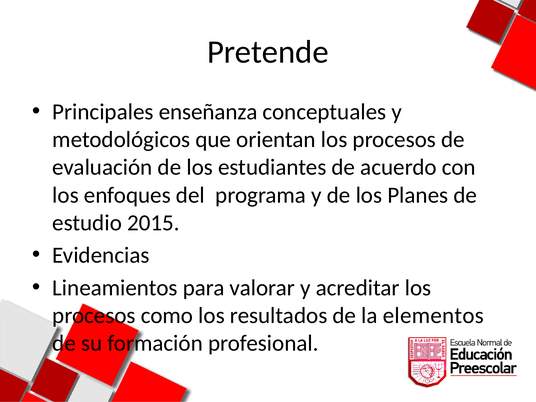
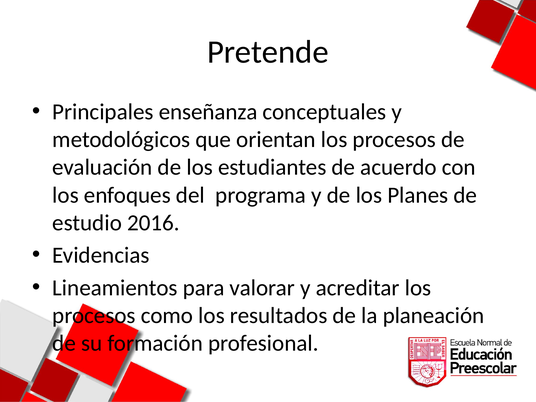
2015: 2015 -> 2016
elementos: elementos -> planeación
